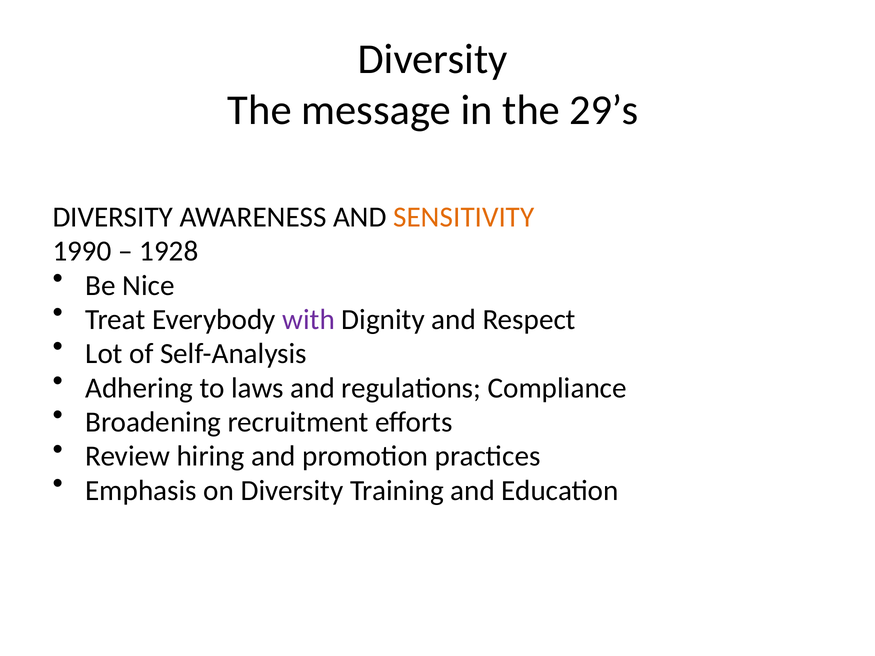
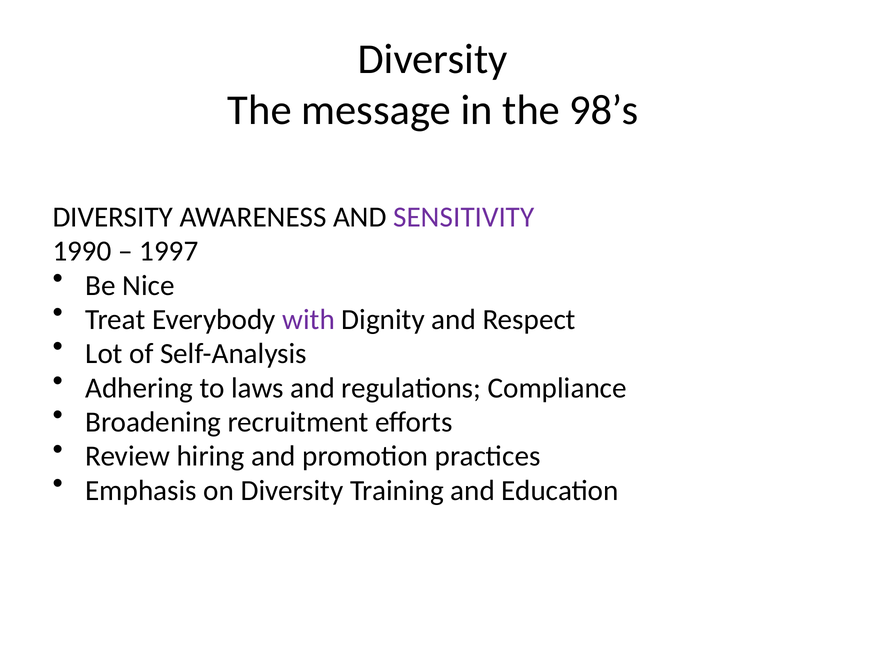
29’s: 29’s -> 98’s
SENSITIVITY colour: orange -> purple
1928: 1928 -> 1997
